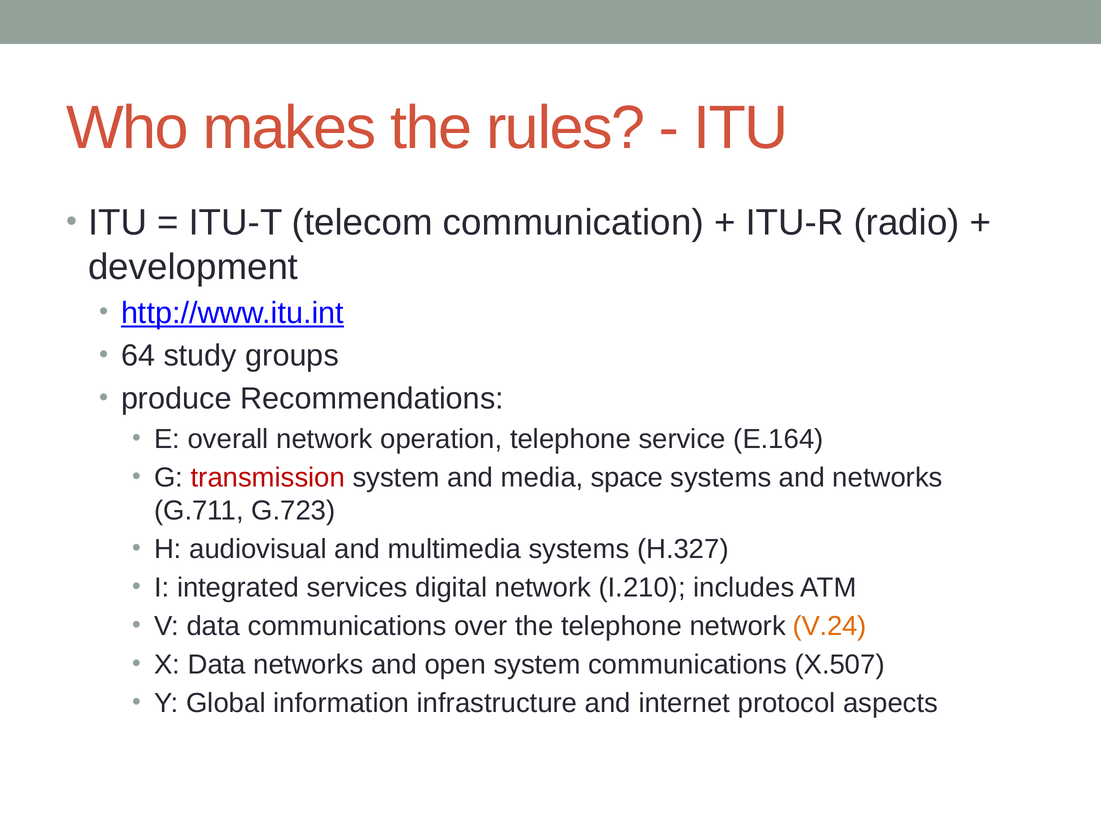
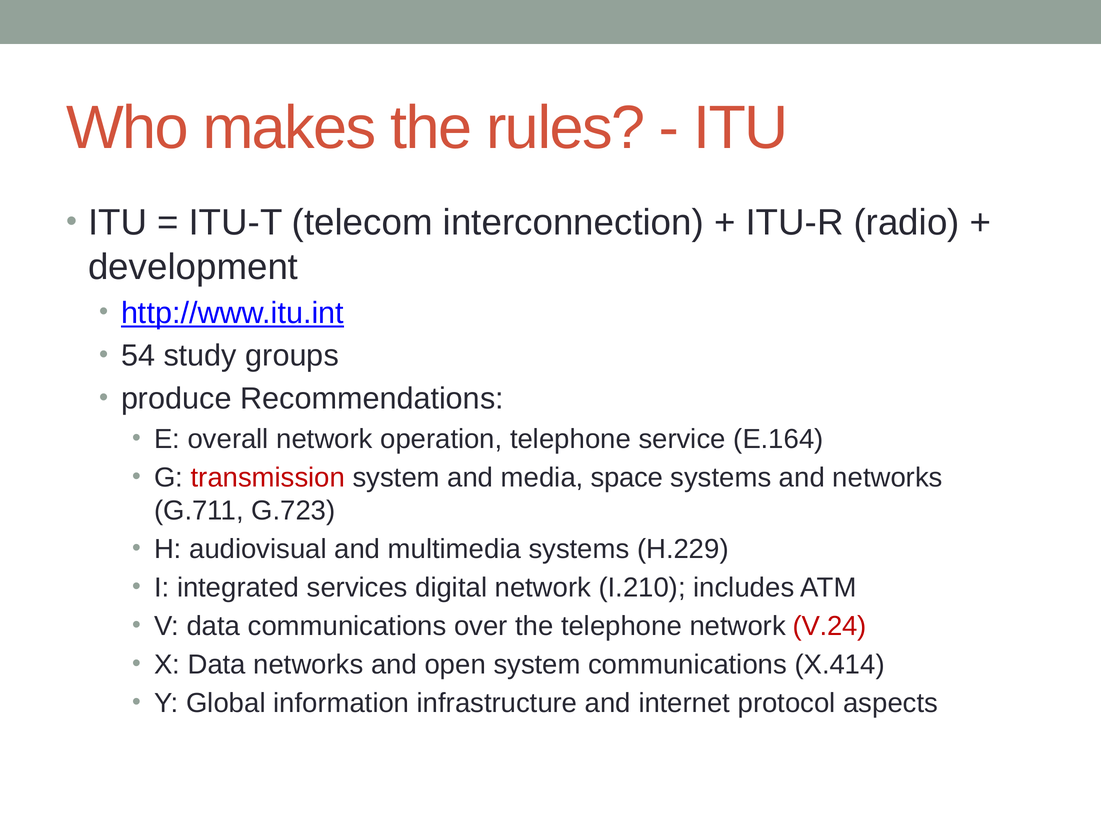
communication: communication -> interconnection
64: 64 -> 54
H.327: H.327 -> H.229
V.24 colour: orange -> red
X.507: X.507 -> X.414
